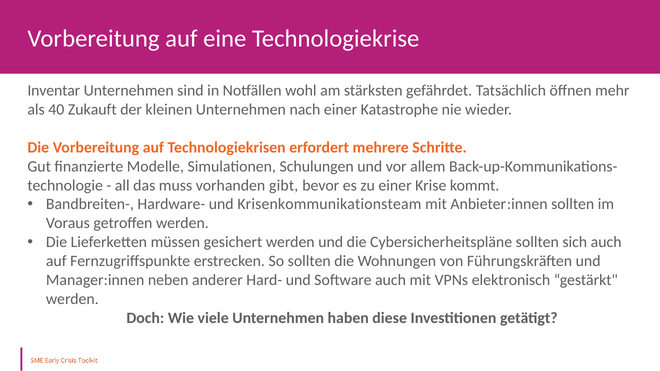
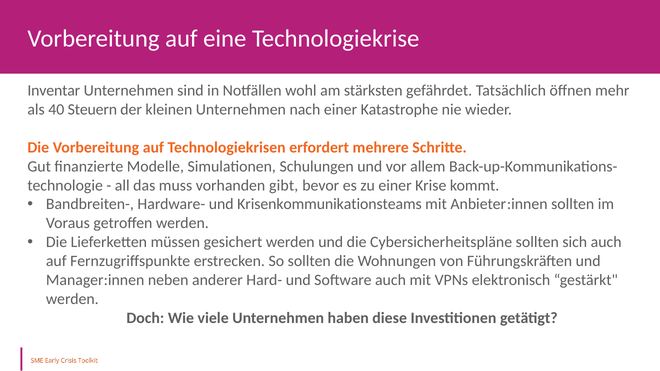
Zukauft: Zukauft -> Steuern
Krisenkommunikationsteam: Krisenkommunikationsteam -> Krisenkommunikationsteams
